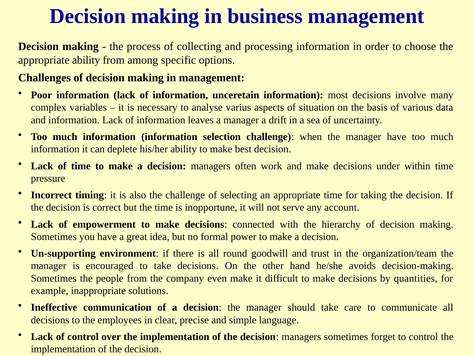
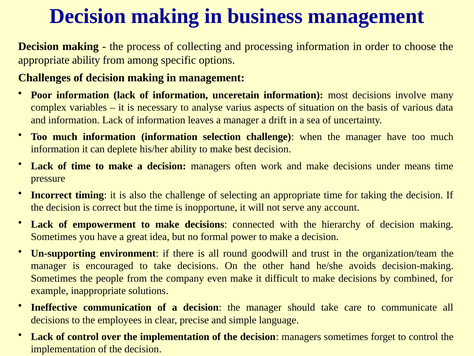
within: within -> means
quantities: quantities -> combined
